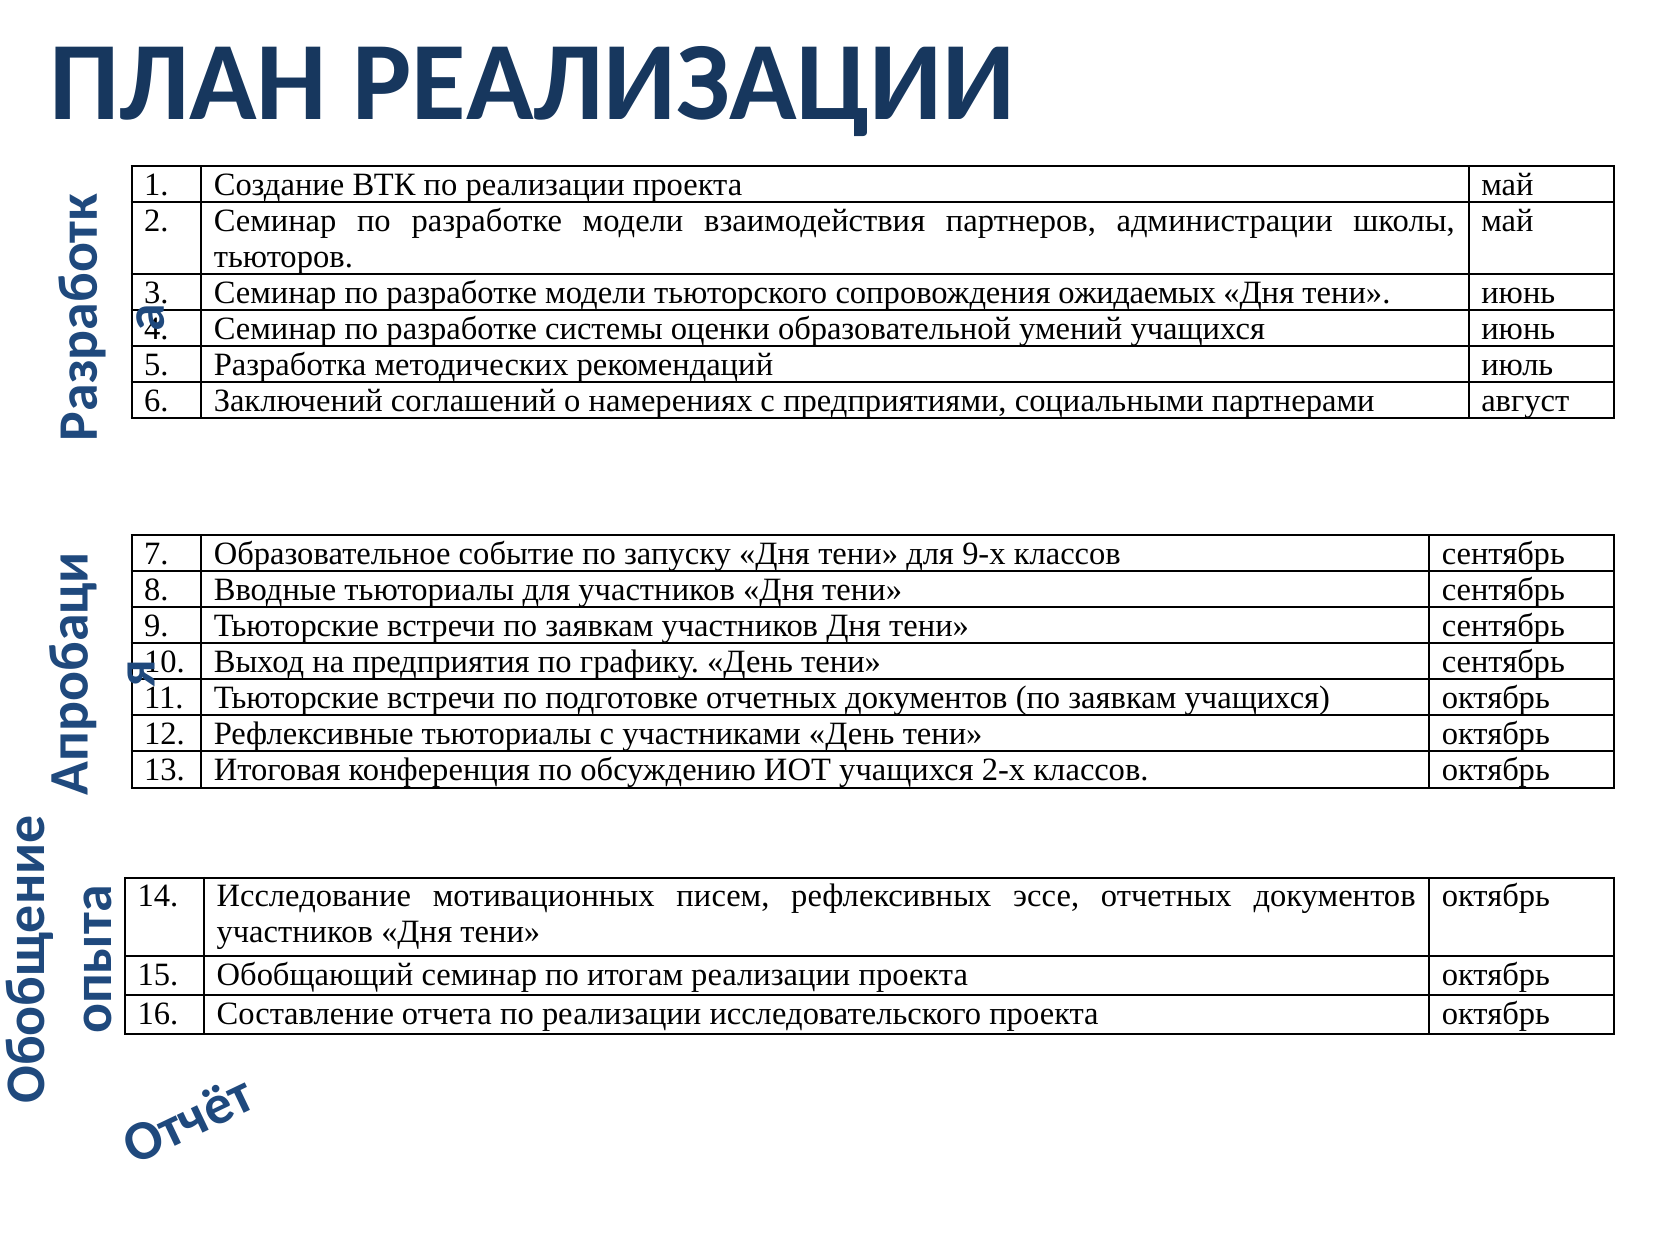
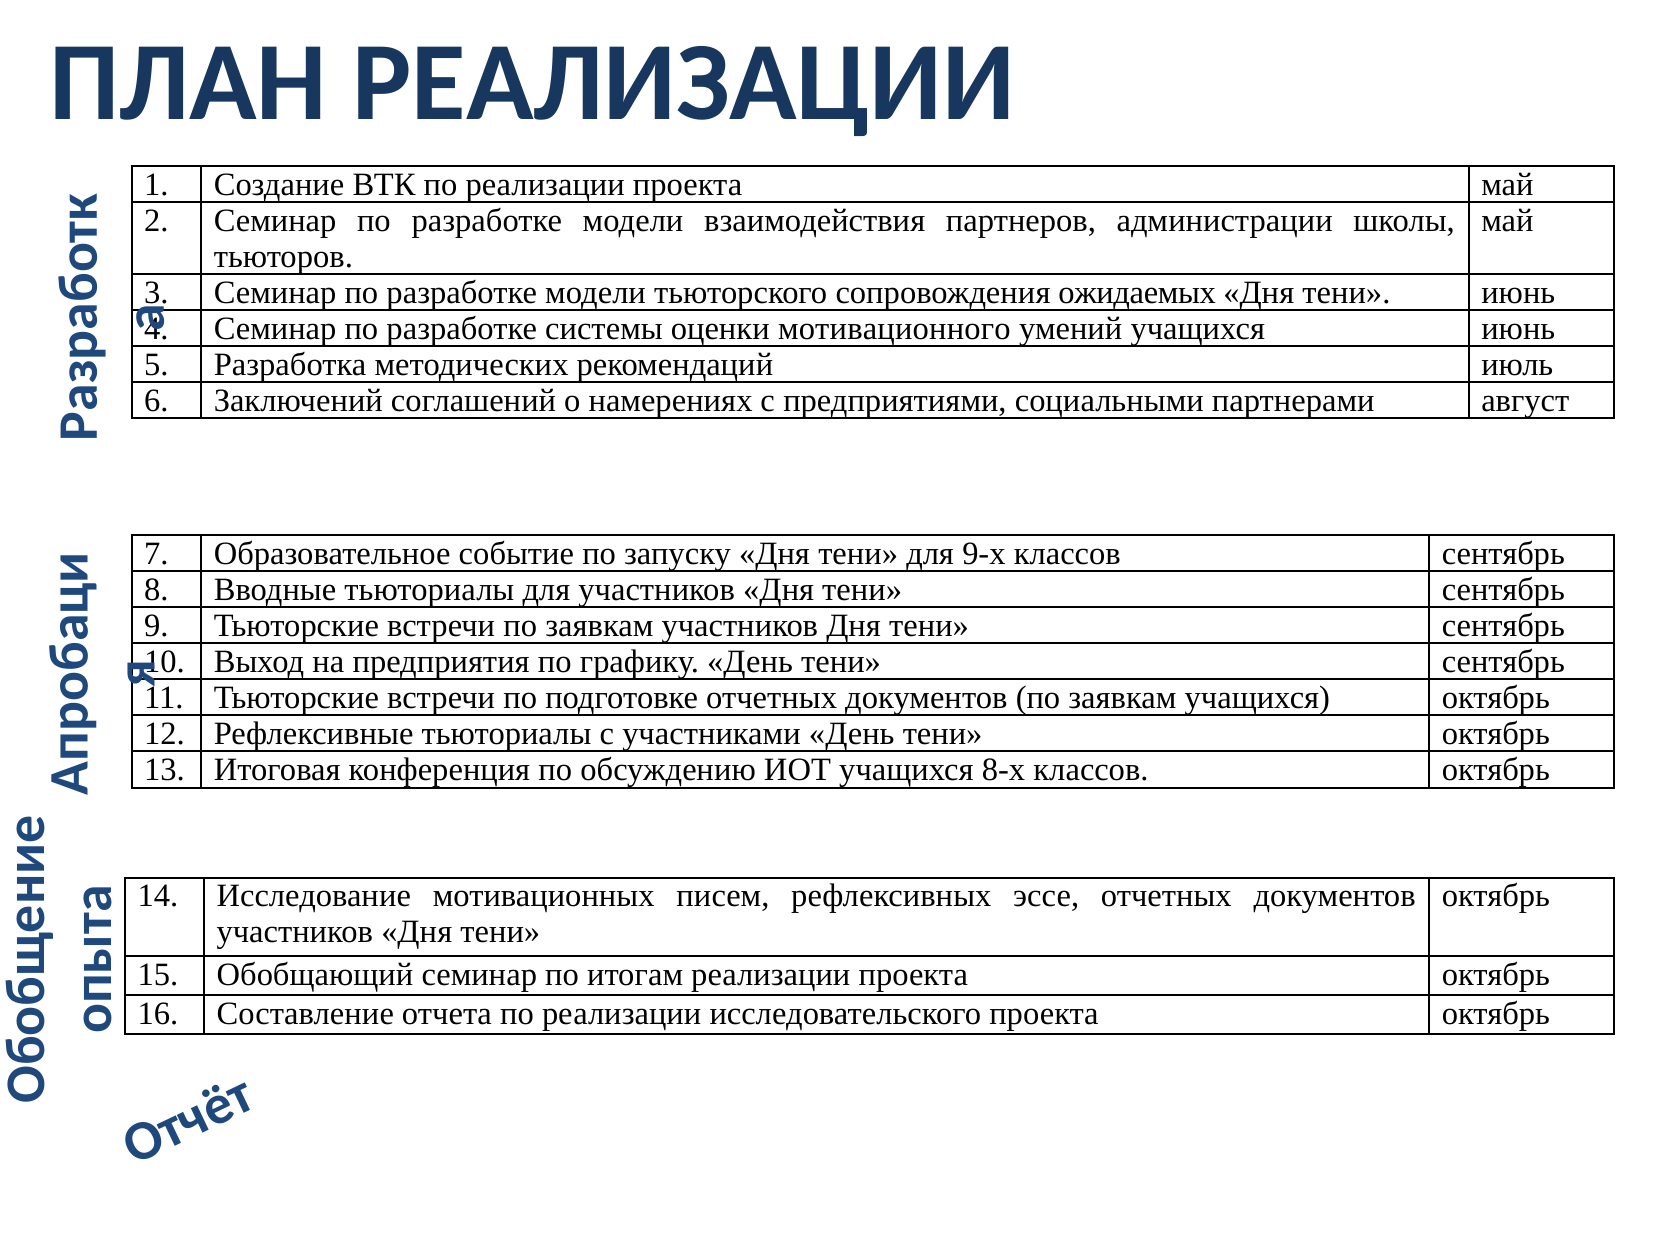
образовательной: образовательной -> мотивационного
2-х: 2-х -> 8-х
